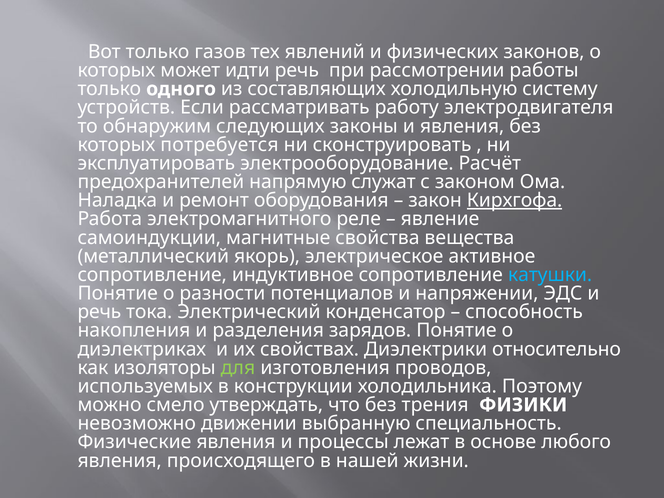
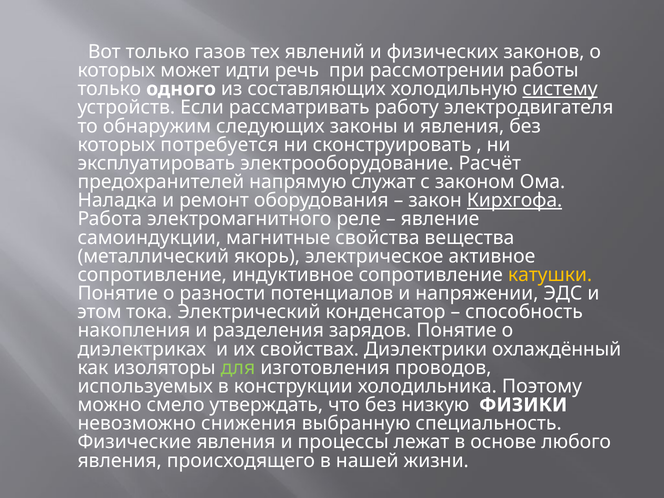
систему underline: none -> present
катушки colour: light blue -> yellow
речь at (99, 312): речь -> этом
относительно: относительно -> охлаждённый
трения: трения -> низкую
движении: движении -> снижения
